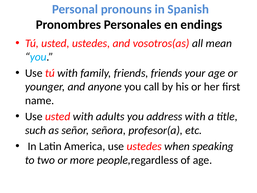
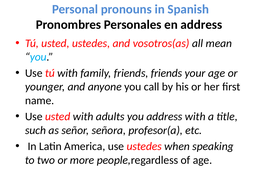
en endings: endings -> address
